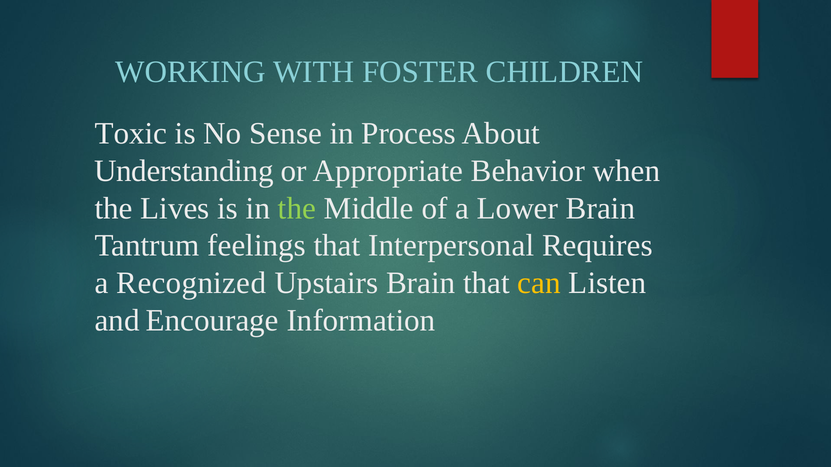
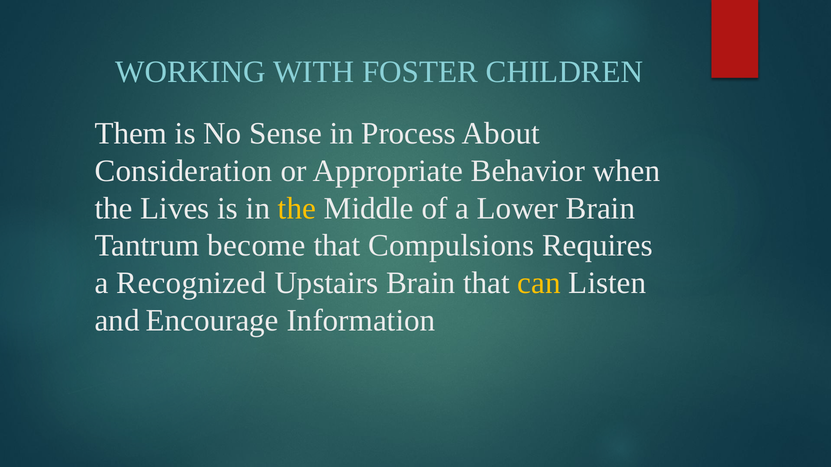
Toxic: Toxic -> Them
Understanding: Understanding -> Consideration
the at (297, 209) colour: light green -> yellow
feelings: feelings -> become
Interpersonal: Interpersonal -> Compulsions
